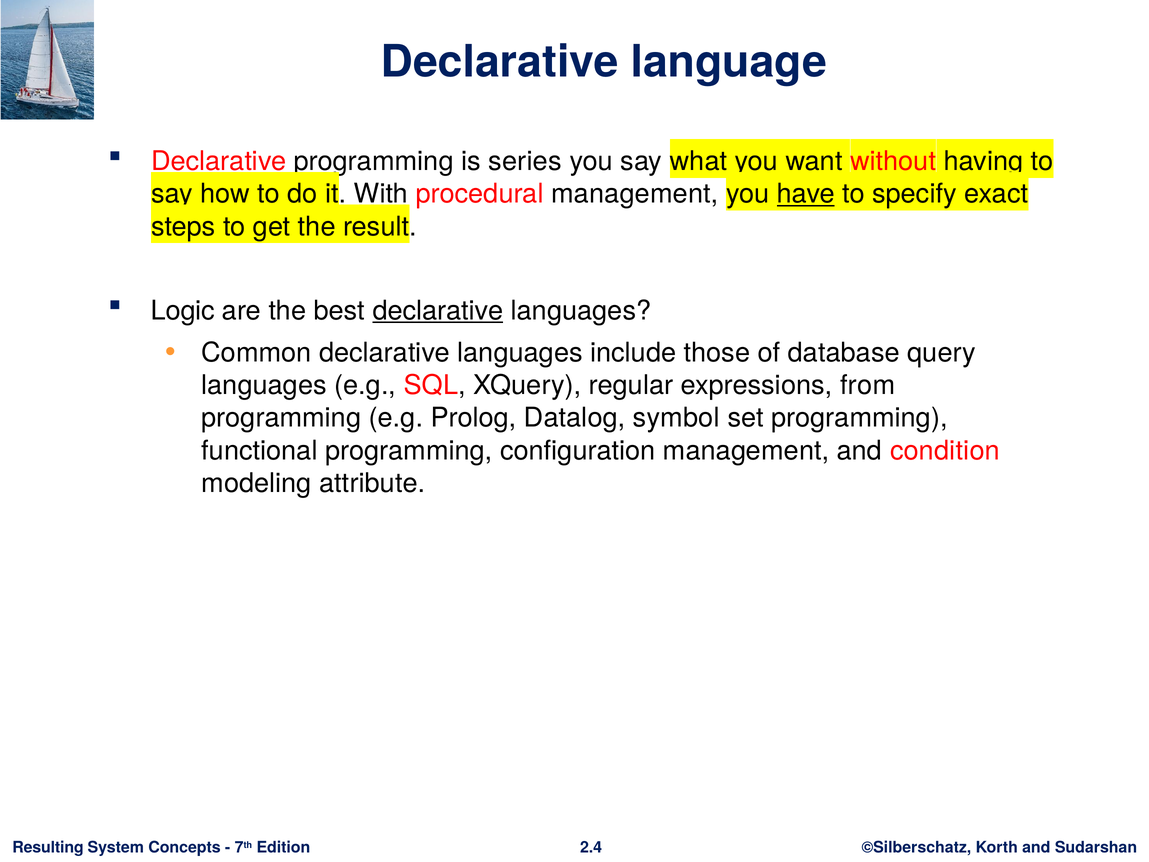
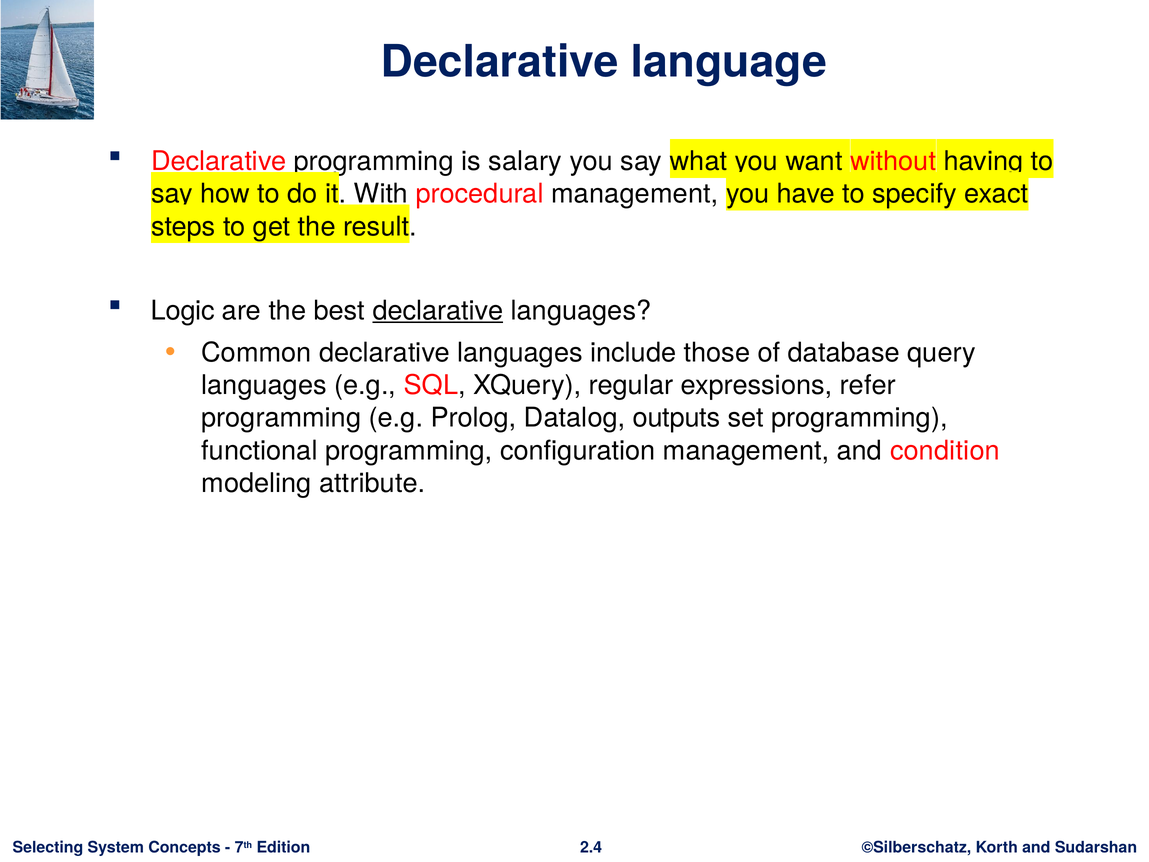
series: series -> salary
have underline: present -> none
from: from -> refer
symbol: symbol -> outputs
Resulting: Resulting -> Selecting
